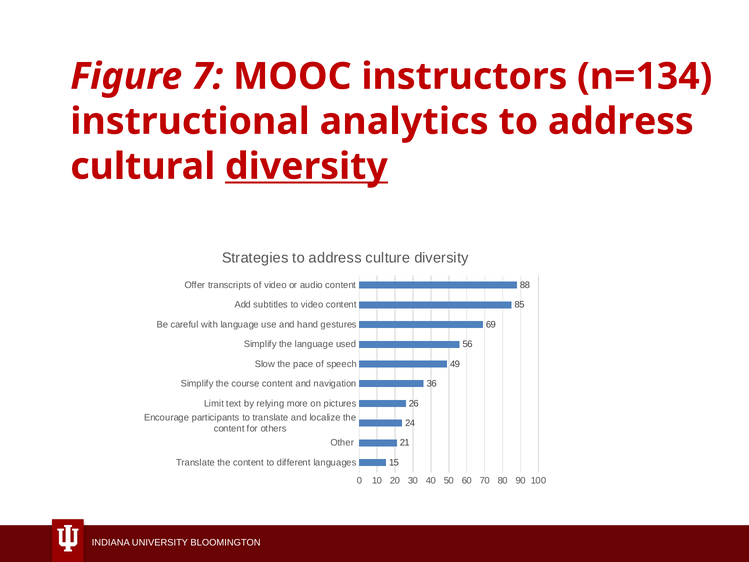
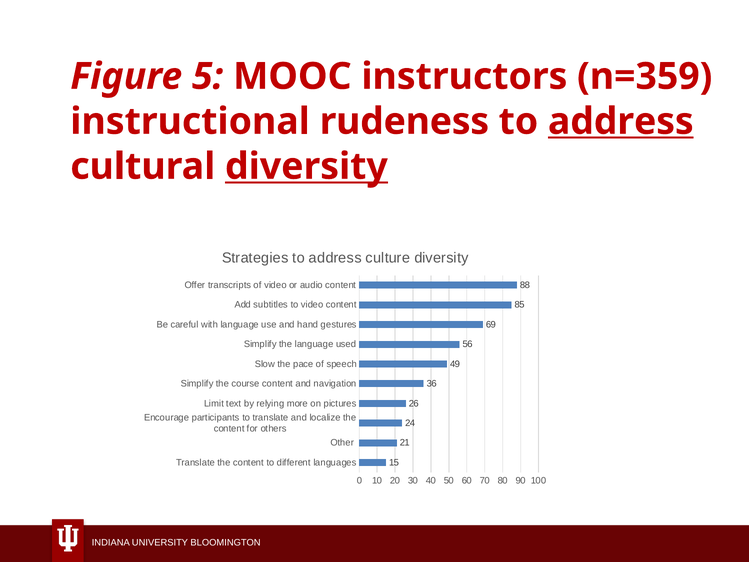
7: 7 -> 5
n=134: n=134 -> n=359
analytics: analytics -> rudeness
address at (621, 121) underline: none -> present
